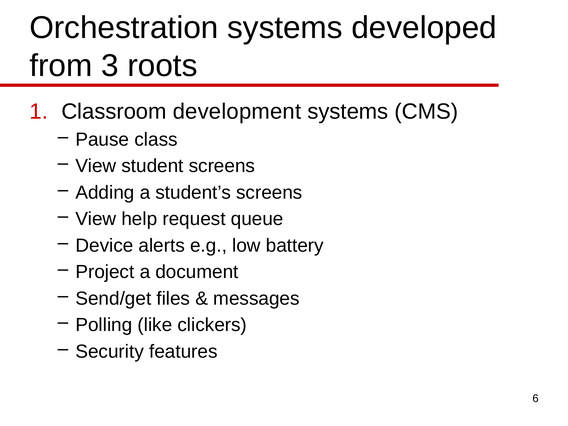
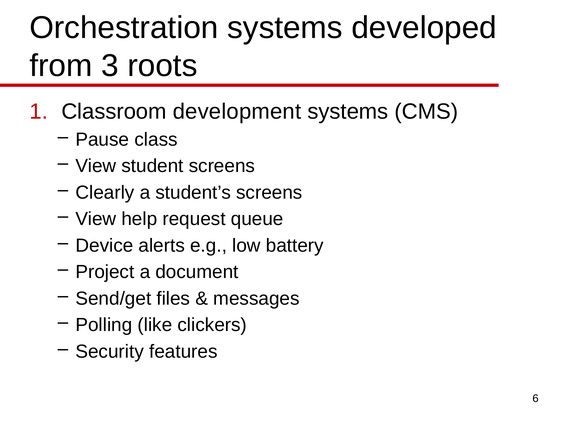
Adding: Adding -> Clearly
